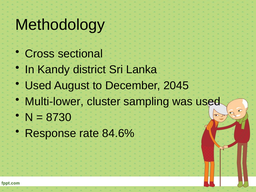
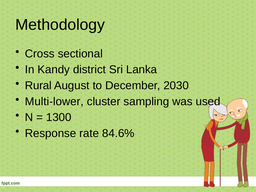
Used at (38, 86): Used -> Rural
2045: 2045 -> 2030
8730: 8730 -> 1300
